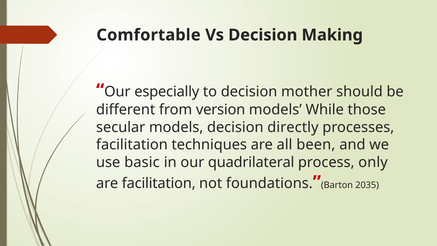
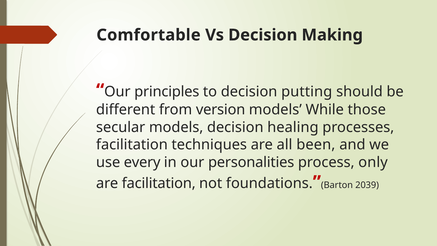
especially: especially -> principles
mother: mother -> putting
directly: directly -> healing
basic: basic -> every
quadrilateral: quadrilateral -> personalities
2035: 2035 -> 2039
